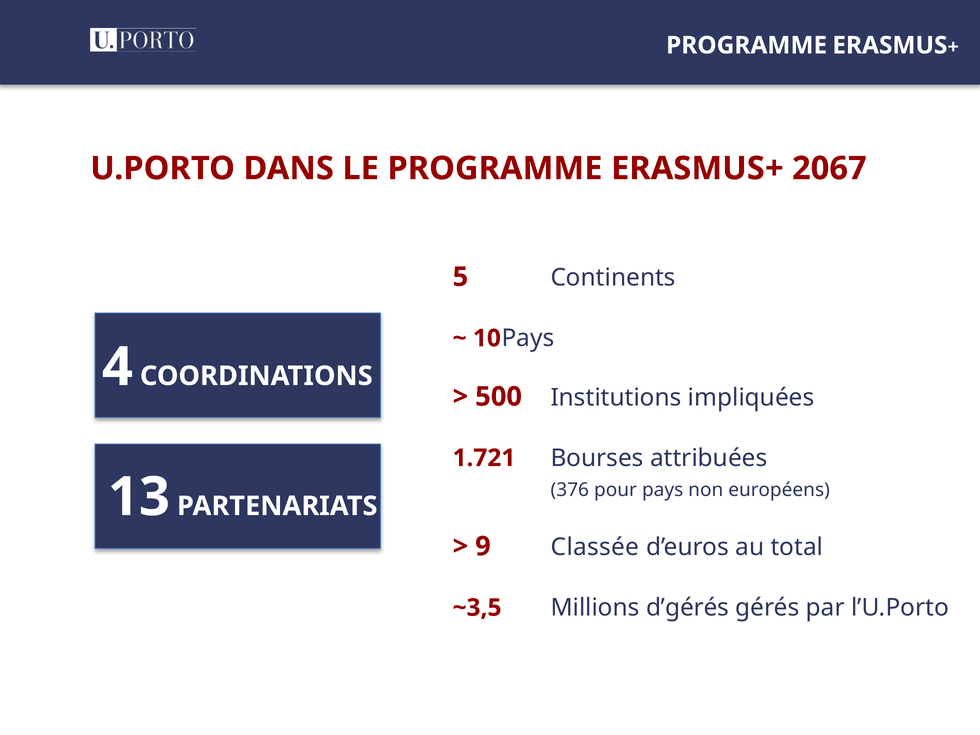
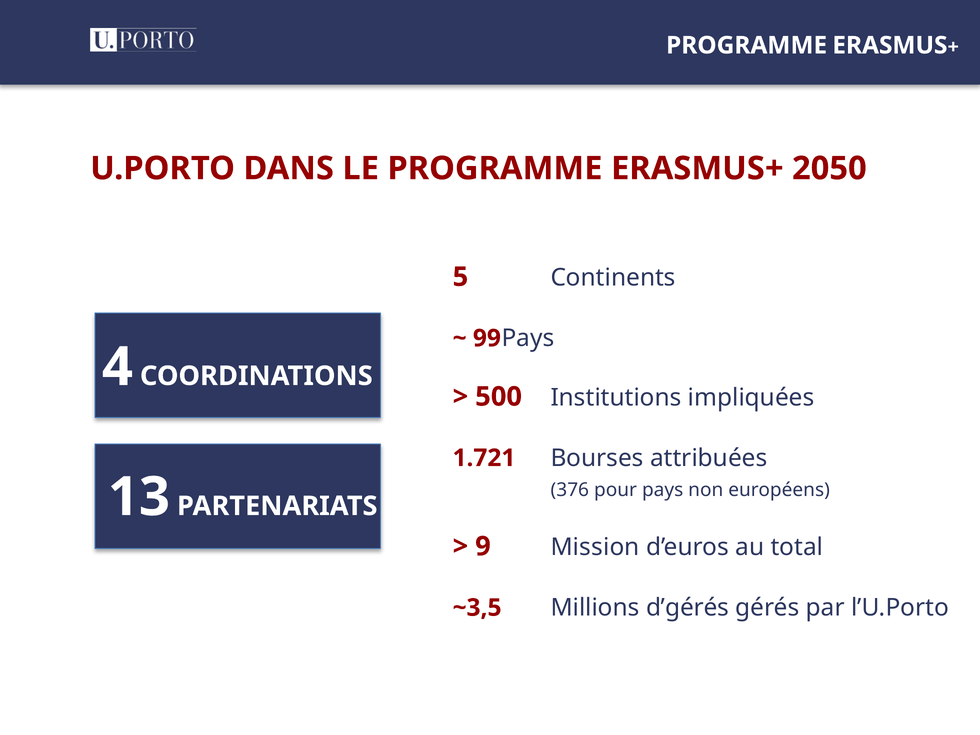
2067: 2067 -> 2050
10: 10 -> 99
Classée: Classée -> Mission
